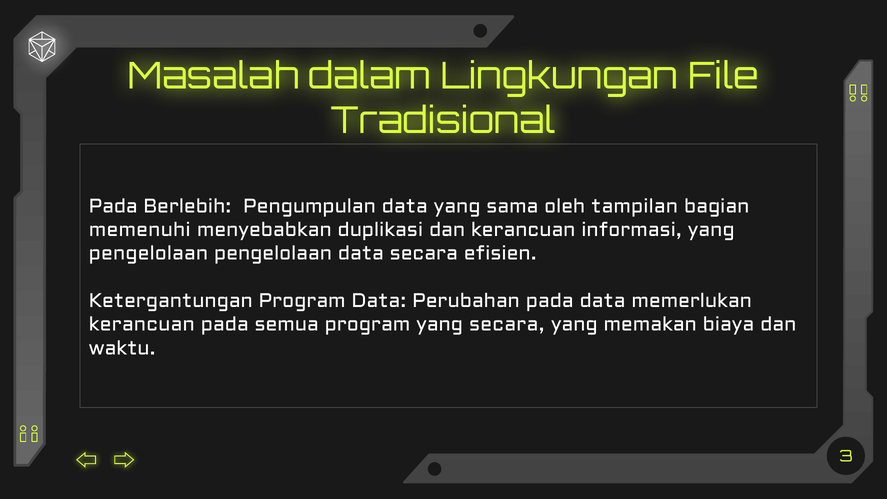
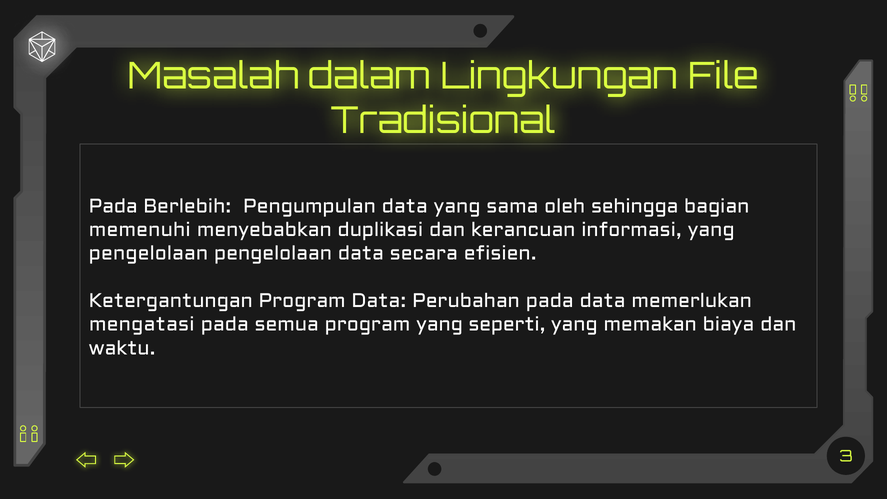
tampilan: tampilan -> sehingga
kerancuan at (142, 324): kerancuan -> mengatasi
yang secara: secara -> seperti
